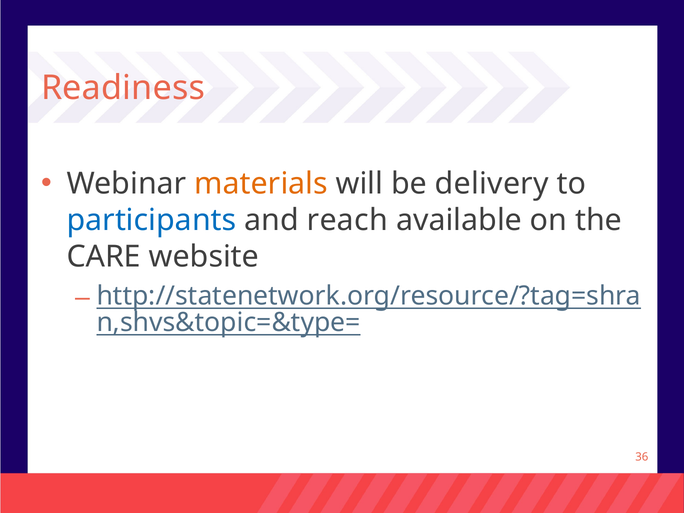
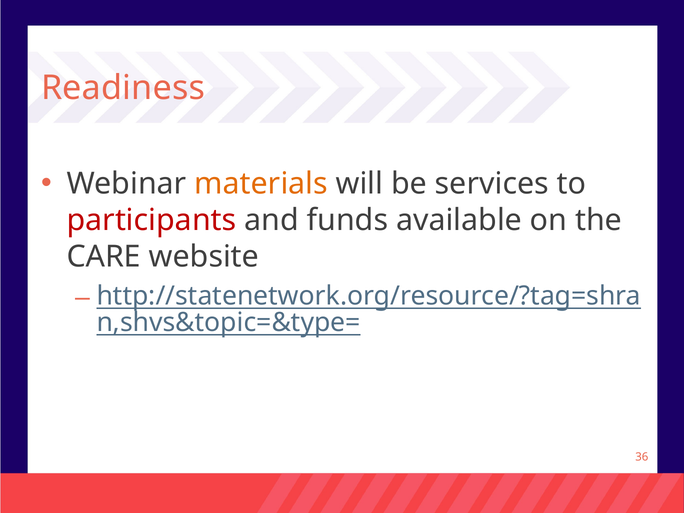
delivery: delivery -> services
participants colour: blue -> red
reach: reach -> funds
